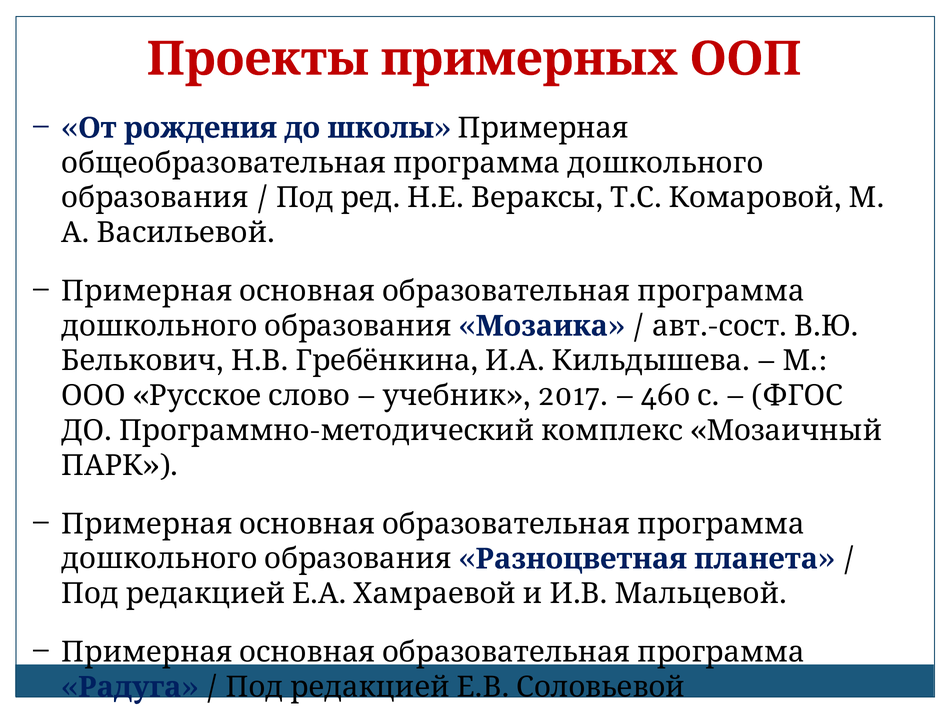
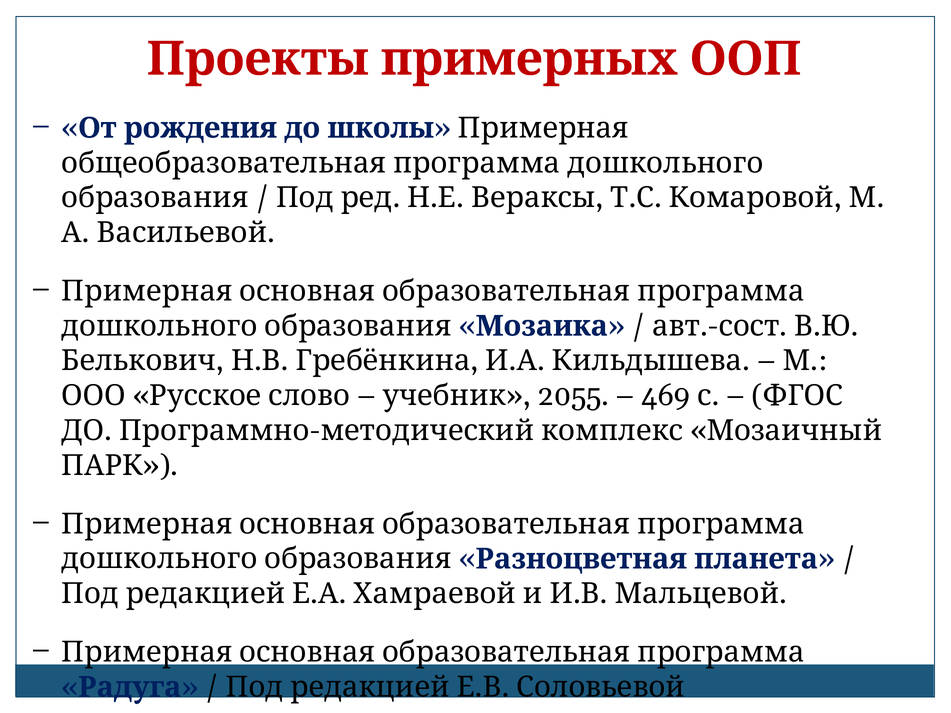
2017: 2017 -> 2055
460: 460 -> 469
